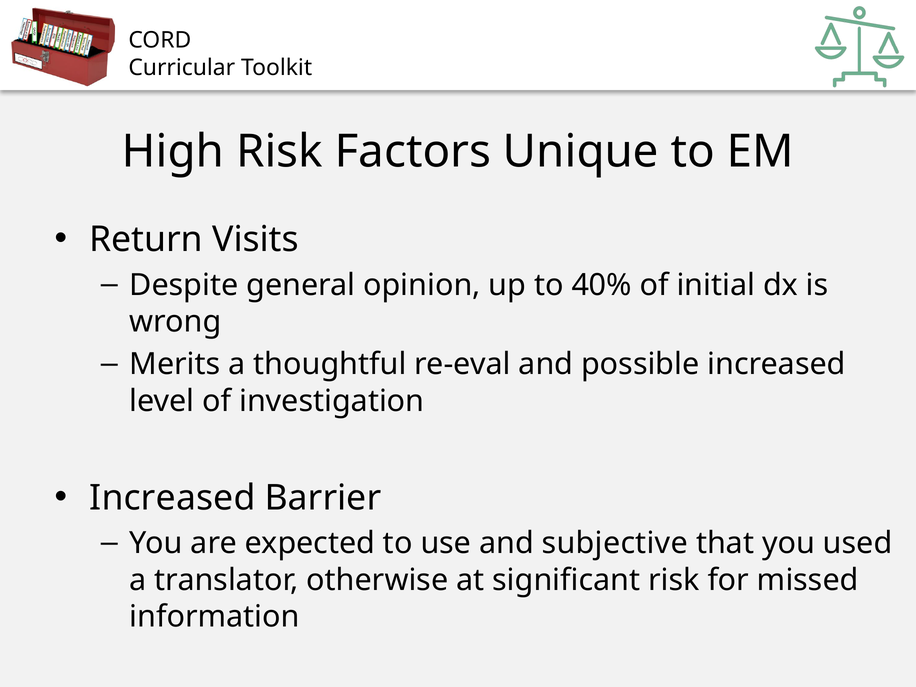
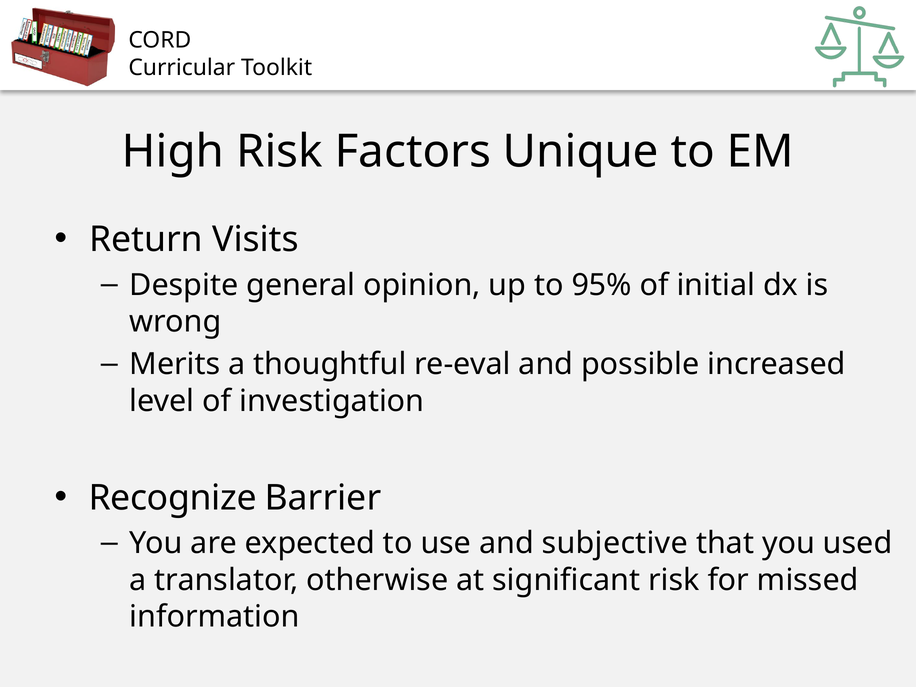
40%: 40% -> 95%
Increased at (172, 498): Increased -> Recognize
